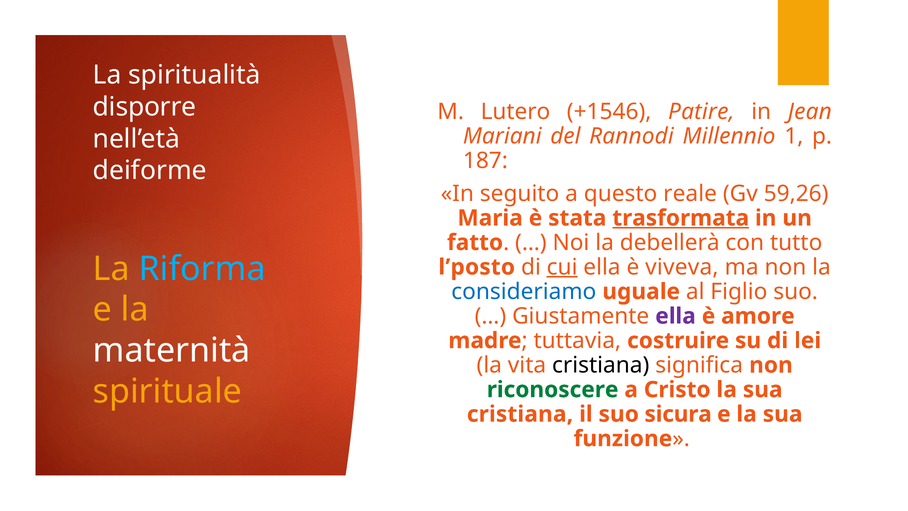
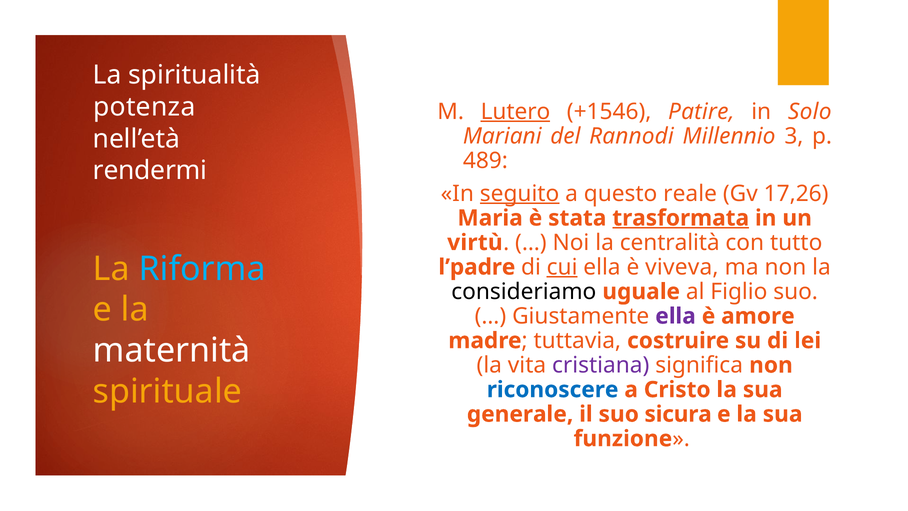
disporre: disporre -> potenza
Lutero underline: none -> present
Jean: Jean -> Solo
1: 1 -> 3
187: 187 -> 489
deiforme: deiforme -> rendermi
seguito underline: none -> present
59,26: 59,26 -> 17,26
fatto: fatto -> virtù
debellerà: debellerà -> centralità
l’posto: l’posto -> l’padre
consideriamo colour: blue -> black
cristiana at (601, 365) colour: black -> purple
riconoscere colour: green -> blue
cristiana at (520, 414): cristiana -> generale
